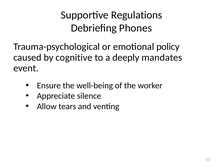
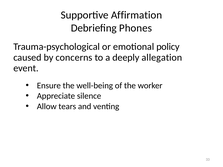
Regulations: Regulations -> Affirmation
cognitive: cognitive -> concerns
mandates: mandates -> allegation
